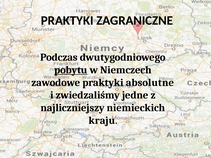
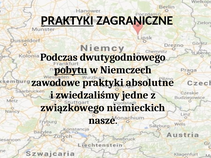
PRAKTYKI at (67, 21) underline: none -> present
najliczniejszy: najliczniejszy -> związkowego
kraju: kraju -> nasze
